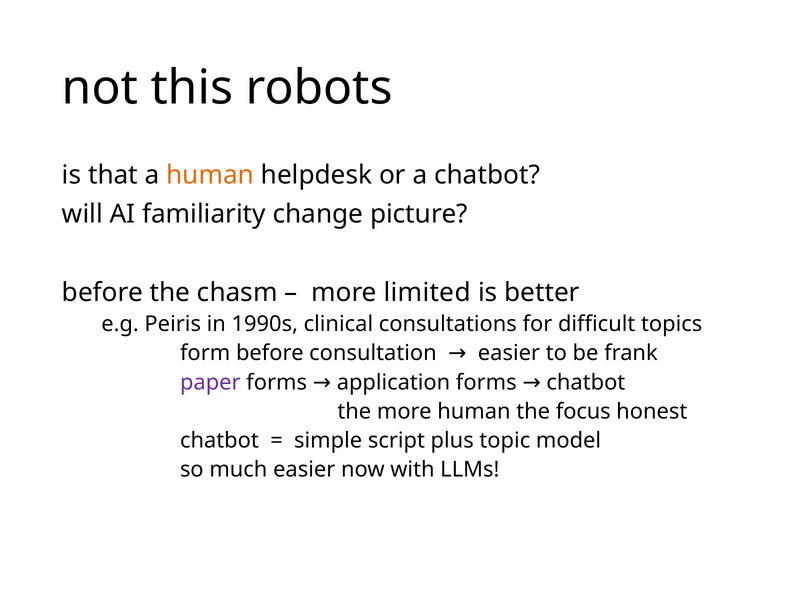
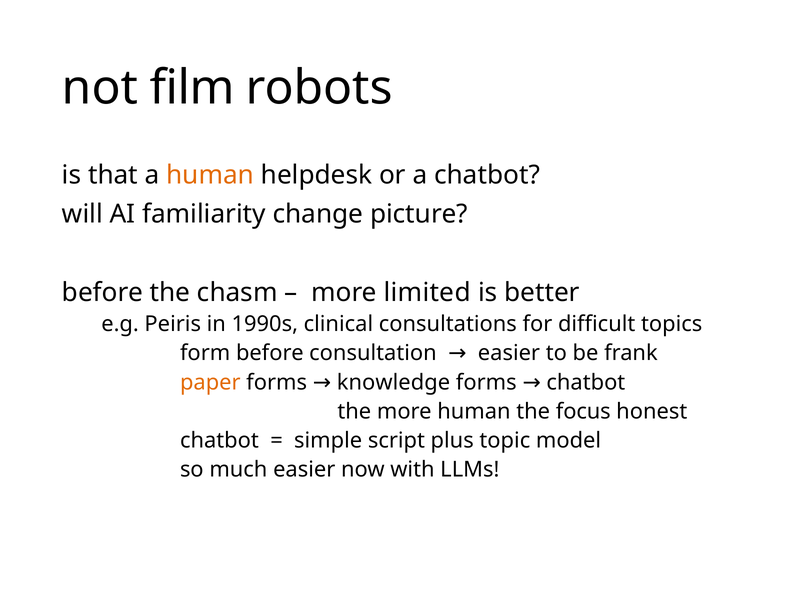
this: this -> film
paper colour: purple -> orange
application: application -> knowledge
